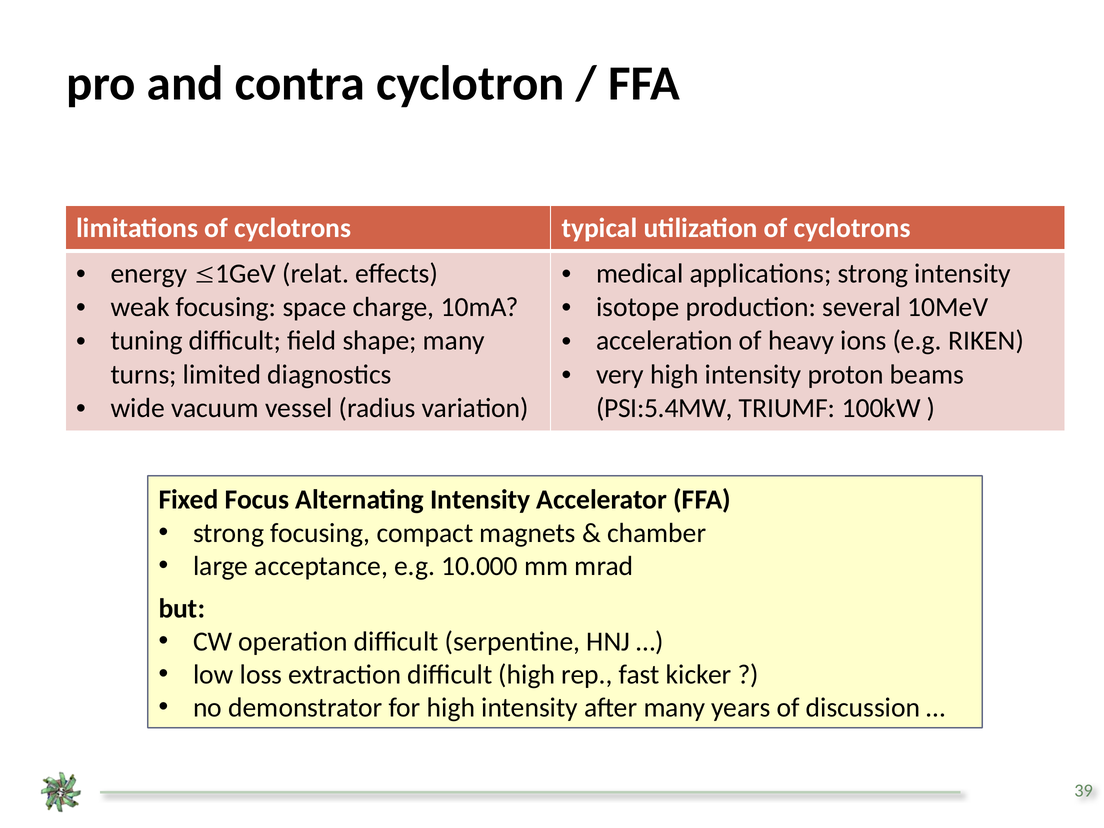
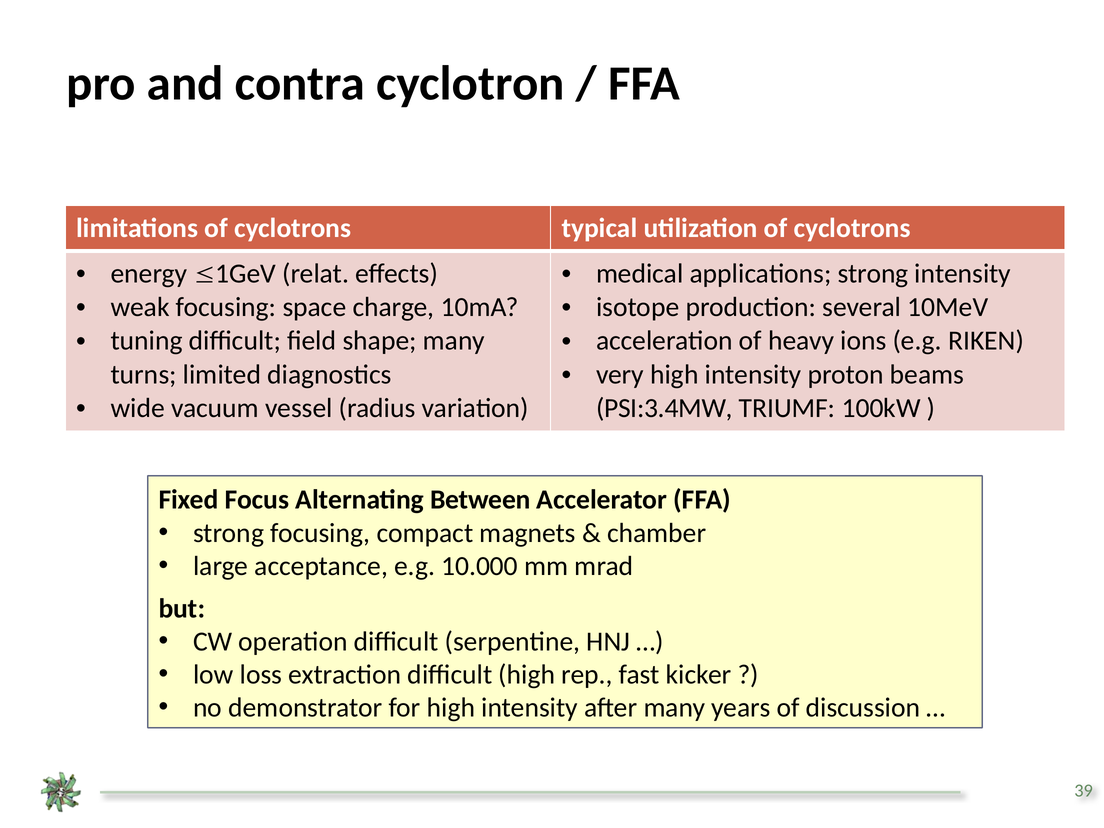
PSI:5.4MW: PSI:5.4MW -> PSI:3.4MW
Alternating Intensity: Intensity -> Between
